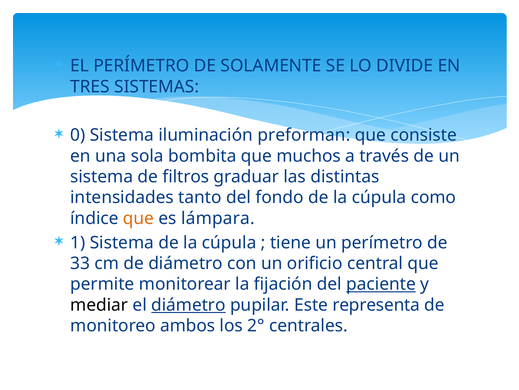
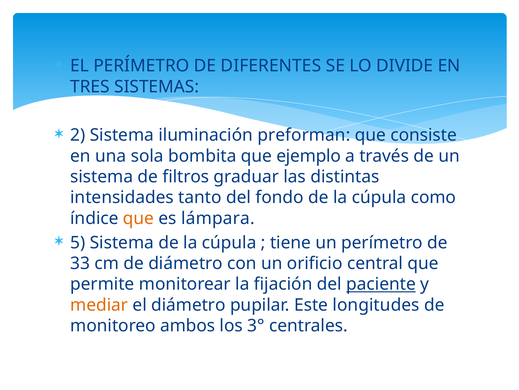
SOLAMENTE: SOLAMENTE -> DIFERENTES
0: 0 -> 2
muchos: muchos -> ejemplo
1: 1 -> 5
mediar colour: black -> orange
diámetro at (188, 304) underline: present -> none
representa: representa -> longitudes
2°: 2° -> 3°
